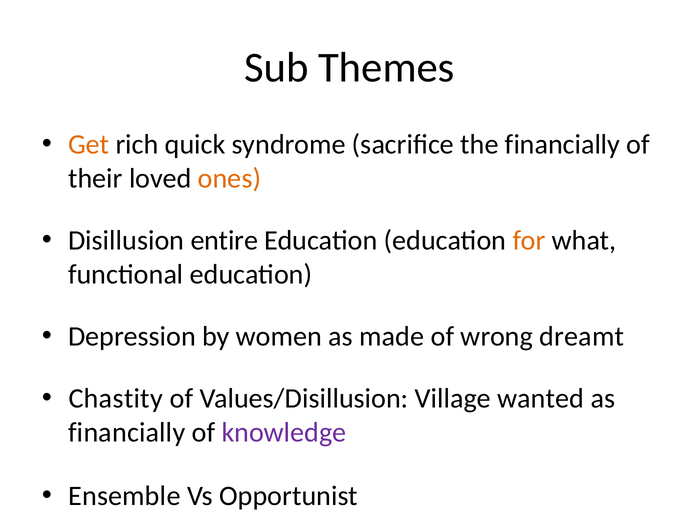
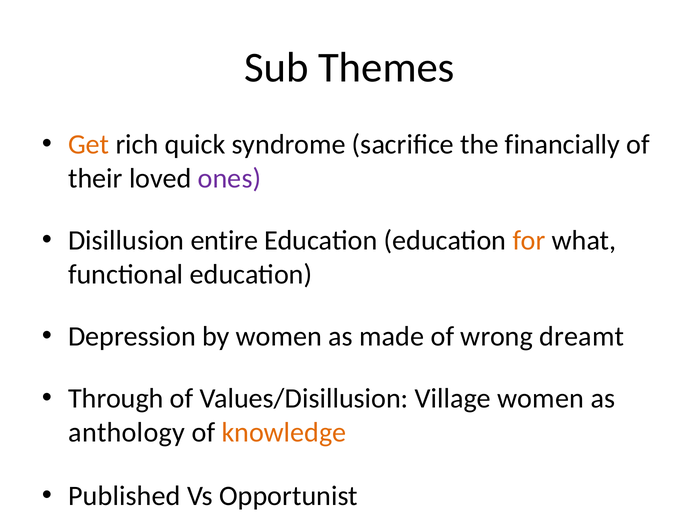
ones colour: orange -> purple
Chastity: Chastity -> Through
Village wanted: wanted -> women
financially at (127, 432): financially -> anthology
knowledge colour: purple -> orange
Ensemble: Ensemble -> Published
